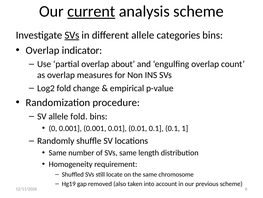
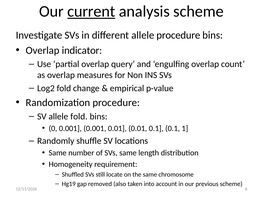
SVs at (72, 35) underline: present -> none
allele categories: categories -> procedure
about: about -> query
